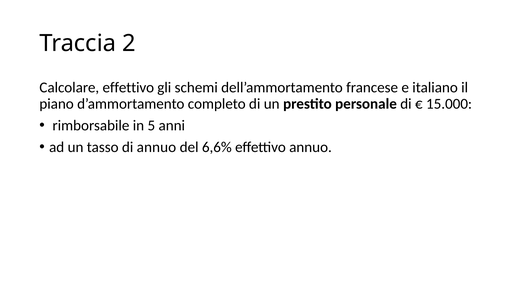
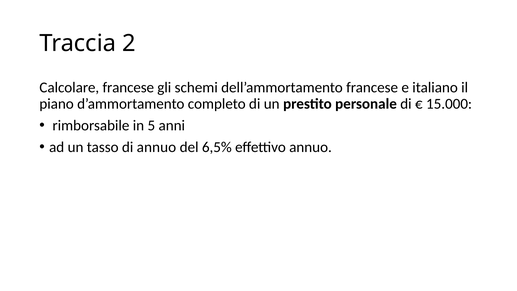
Calcolare effettivo: effettivo -> francese
6,6%: 6,6% -> 6,5%
